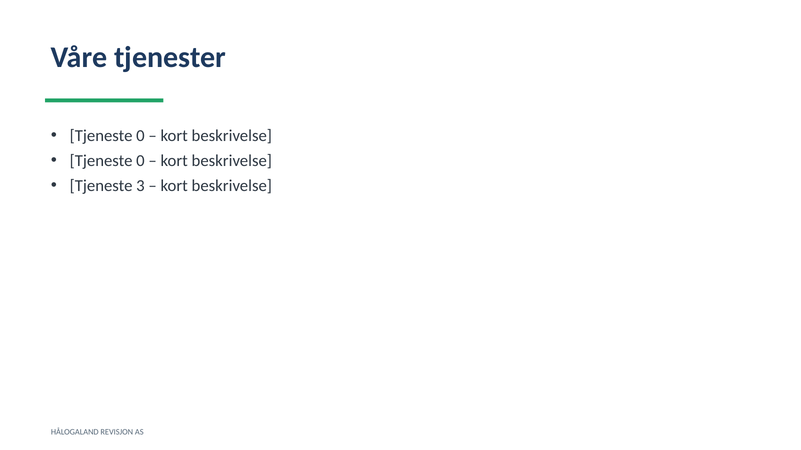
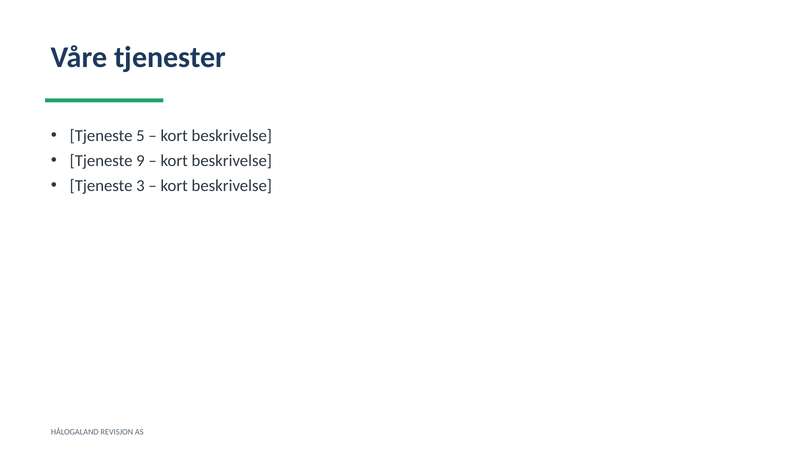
0 at (140, 136): 0 -> 5
0 at (140, 161): 0 -> 9
